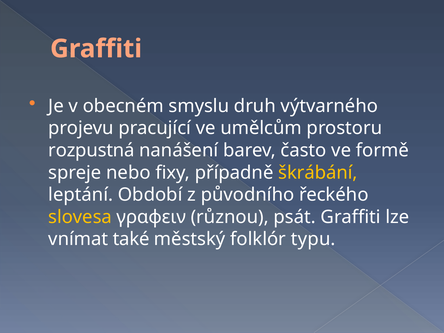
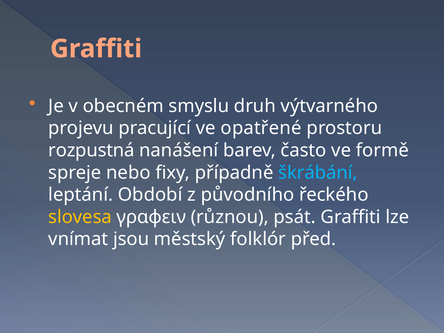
umělcům: umělcům -> opatřené
škrábání colour: yellow -> light blue
také: také -> jsou
typu: typu -> před
